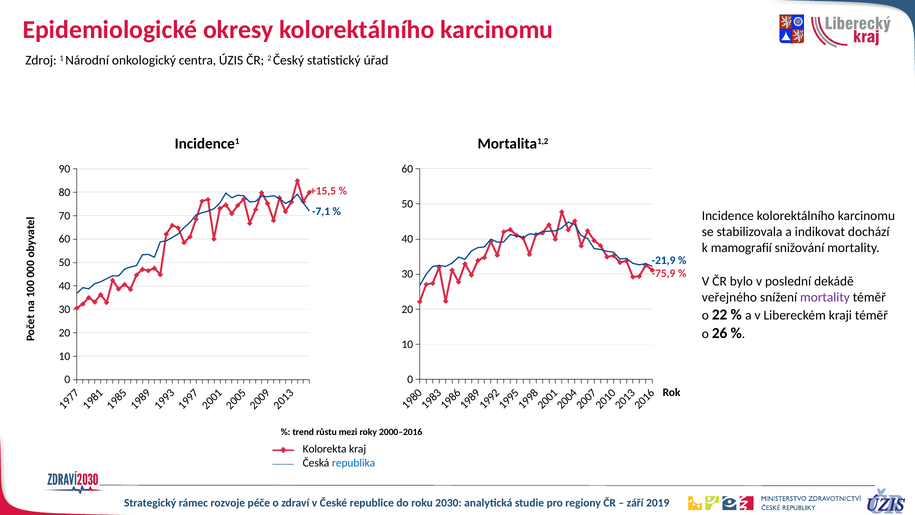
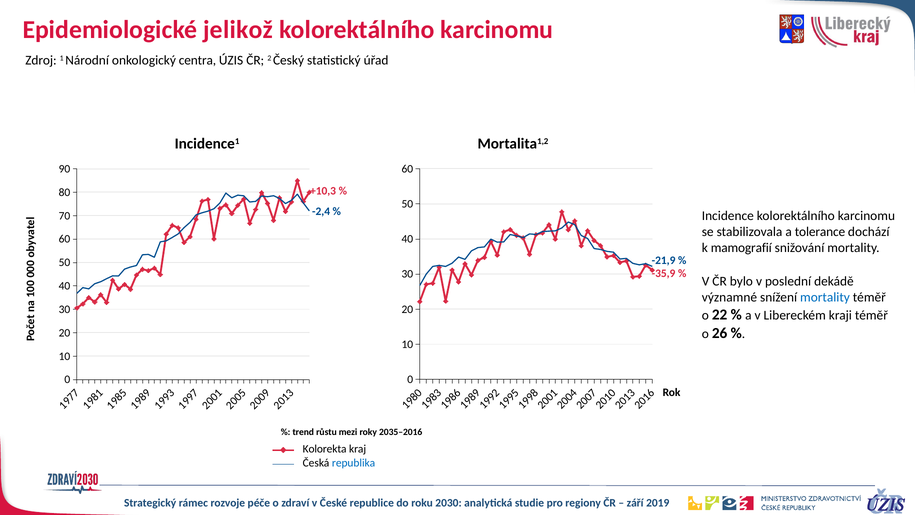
okresy: okresy -> jelikož
+15,5: +15,5 -> +10,3
-7,1: -7,1 -> -2,4
indikovat: indikovat -> tolerance
-75,9: -75,9 -> -35,9
veřejného: veřejného -> významné
mortality at (825, 297) colour: purple -> blue
2000–2016: 2000–2016 -> 2035–2016
